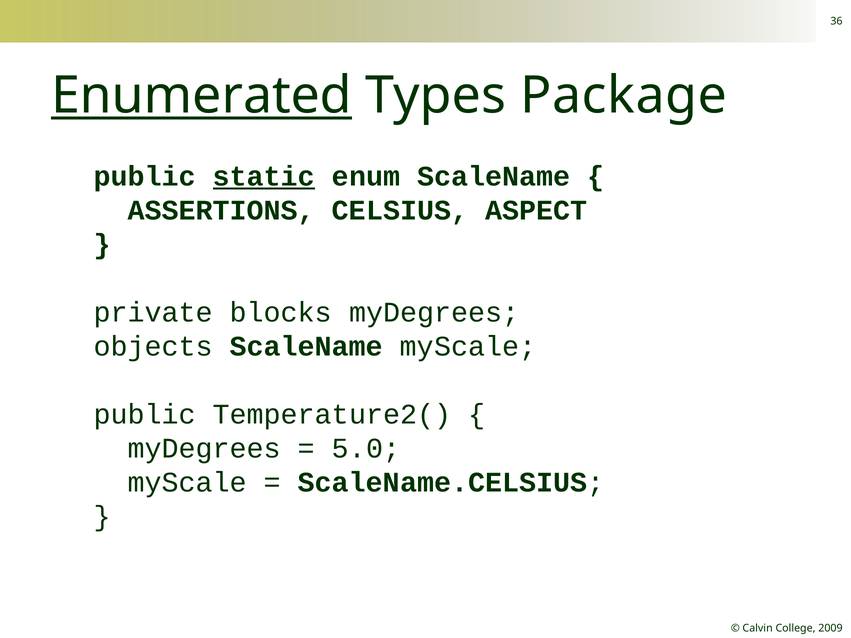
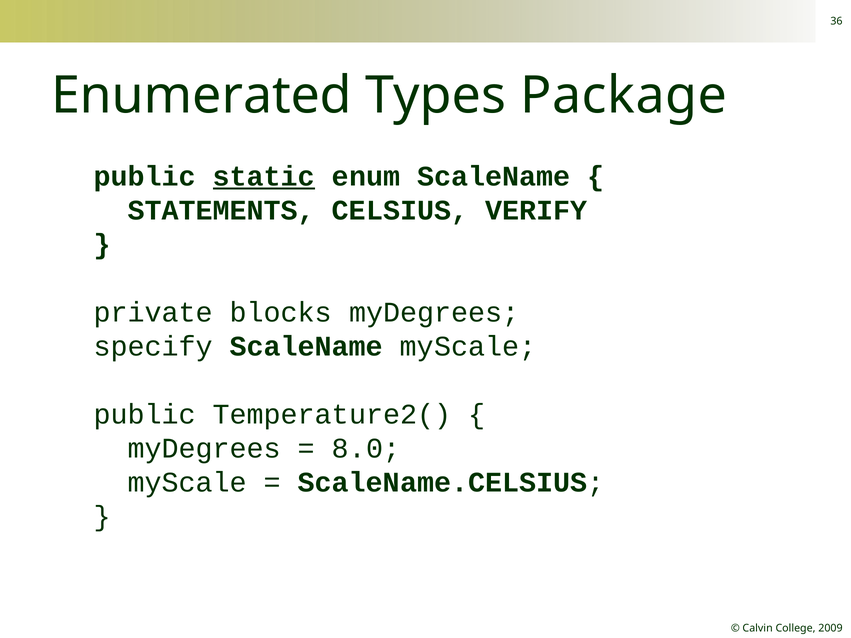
Enumerated underline: present -> none
ASSERTIONS: ASSERTIONS -> STATEMENTS
ASPECT: ASPECT -> VERIFY
objects: objects -> specify
5.0: 5.0 -> 8.0
